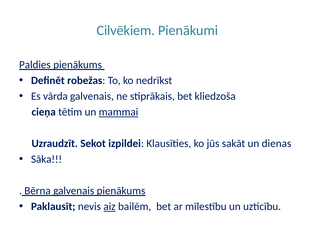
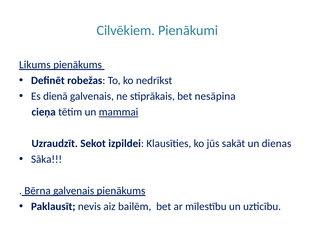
Paldies: Paldies -> Likums
vārda: vārda -> dienā
kliedzoša: kliedzoša -> nesāpina
aiz underline: present -> none
